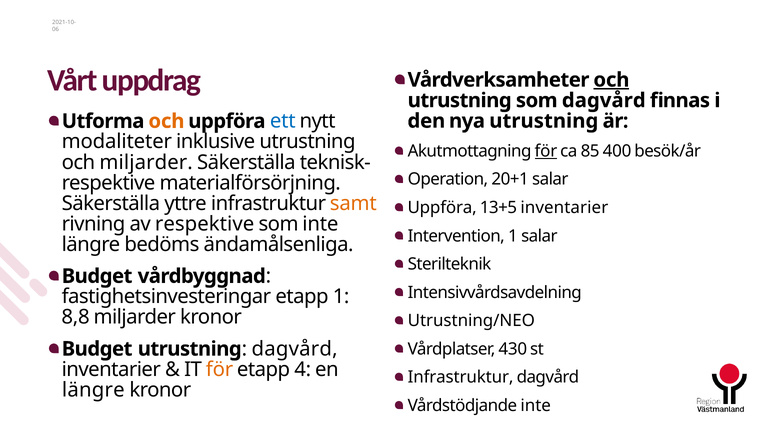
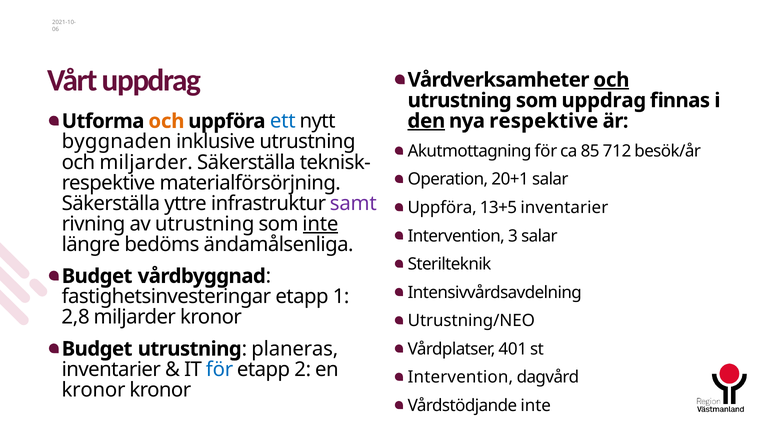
som dagvård: dagvård -> uppdrag
den underline: none -> present
nya utrustning: utrustning -> respektive
modaliteter: modaliteter -> byggnaden
för at (546, 151) underline: present -> none
400: 400 -> 712
samt colour: orange -> purple
av respektive: respektive -> utrustning
inte at (320, 224) underline: none -> present
Intervention 1: 1 -> 3
8,8: 8,8 -> 2,8
430: 430 -> 401
dagvård at (295, 349): dagvård -> planeras
för at (220, 369) colour: orange -> blue
4: 4 -> 2
Infrastruktur at (461, 377): Infrastruktur -> Intervention
längre at (93, 390): längre -> kronor
